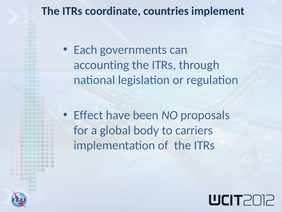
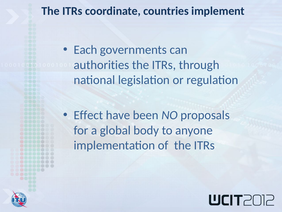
accounting: accounting -> authorities
carriers: carriers -> anyone
